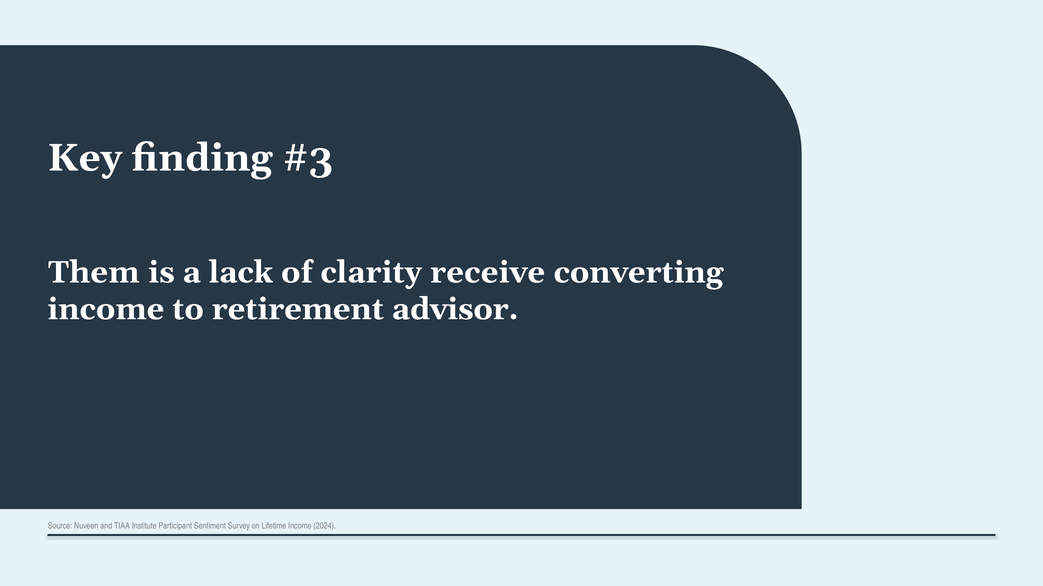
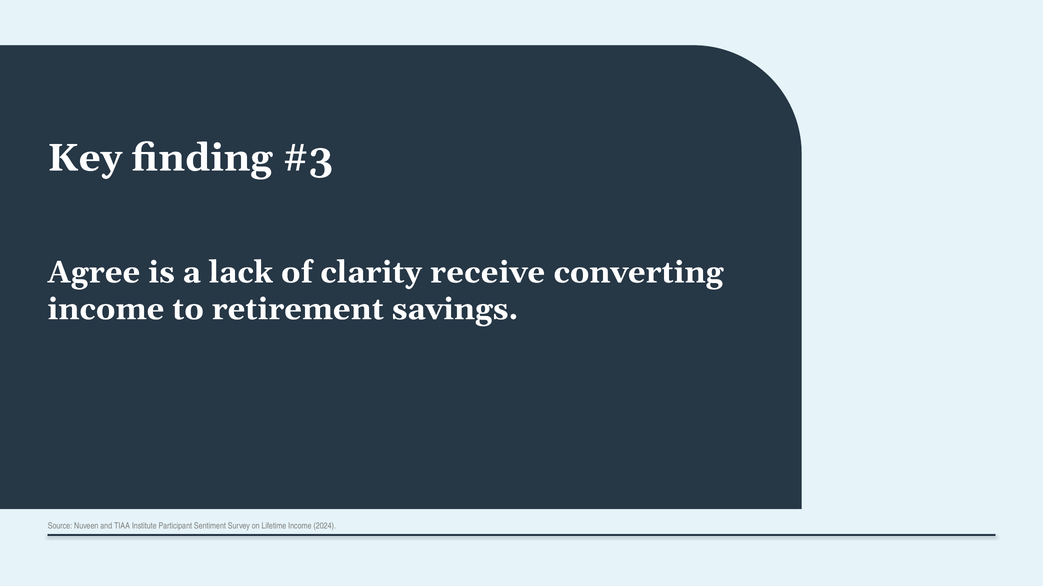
Them: Them -> Agree
to retirement advisor: advisor -> savings
